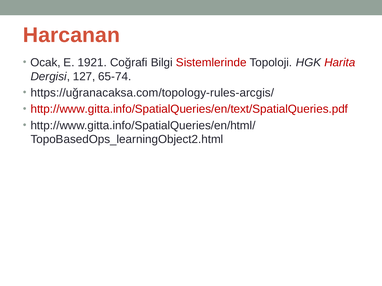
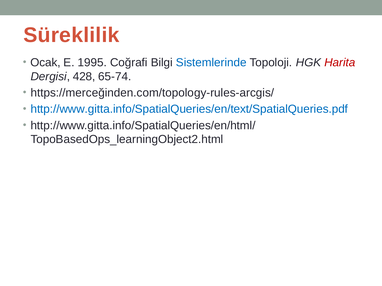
Harcanan: Harcanan -> Süreklilik
1921: 1921 -> 1995
Sistemlerinde colour: red -> blue
127: 127 -> 428
https://uğranacaksa.com/topology-rules-arcgis/: https://uğranacaksa.com/topology-rules-arcgis/ -> https://merceğinden.com/topology-rules-arcgis/
http://www.gitta.info/SpatialQueries/en/text/SpatialQueries.pdf colour: red -> blue
